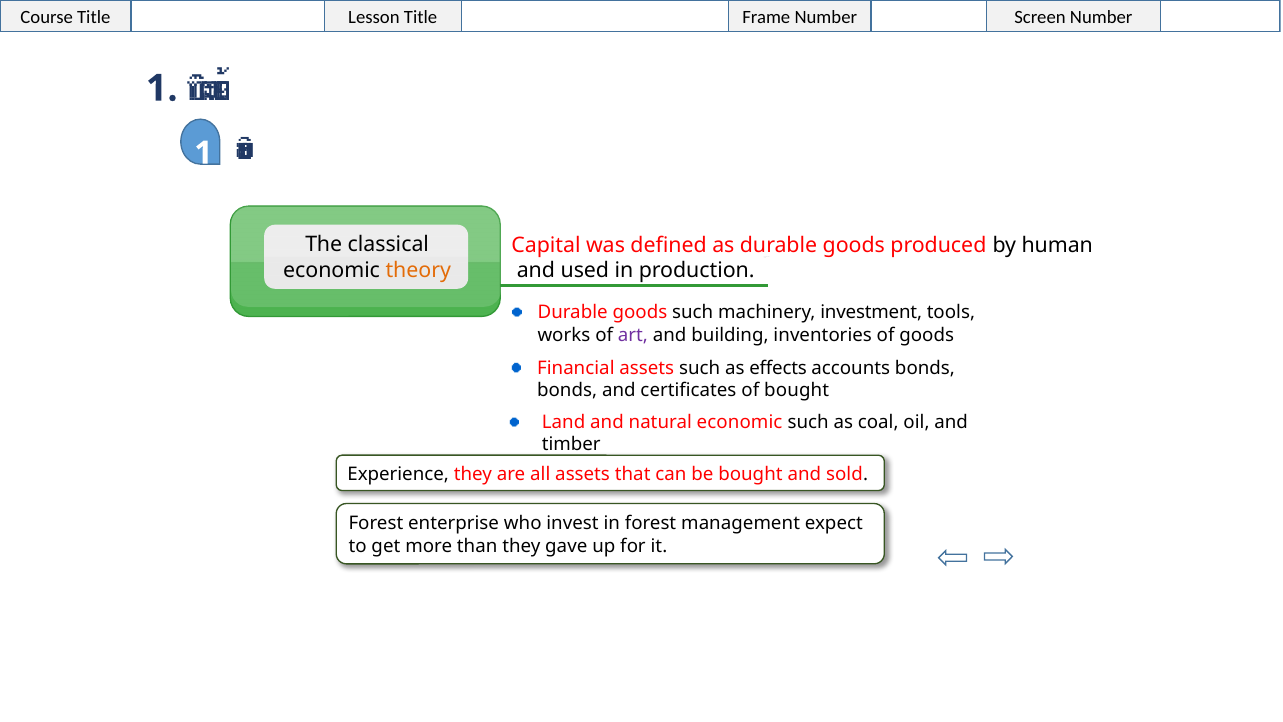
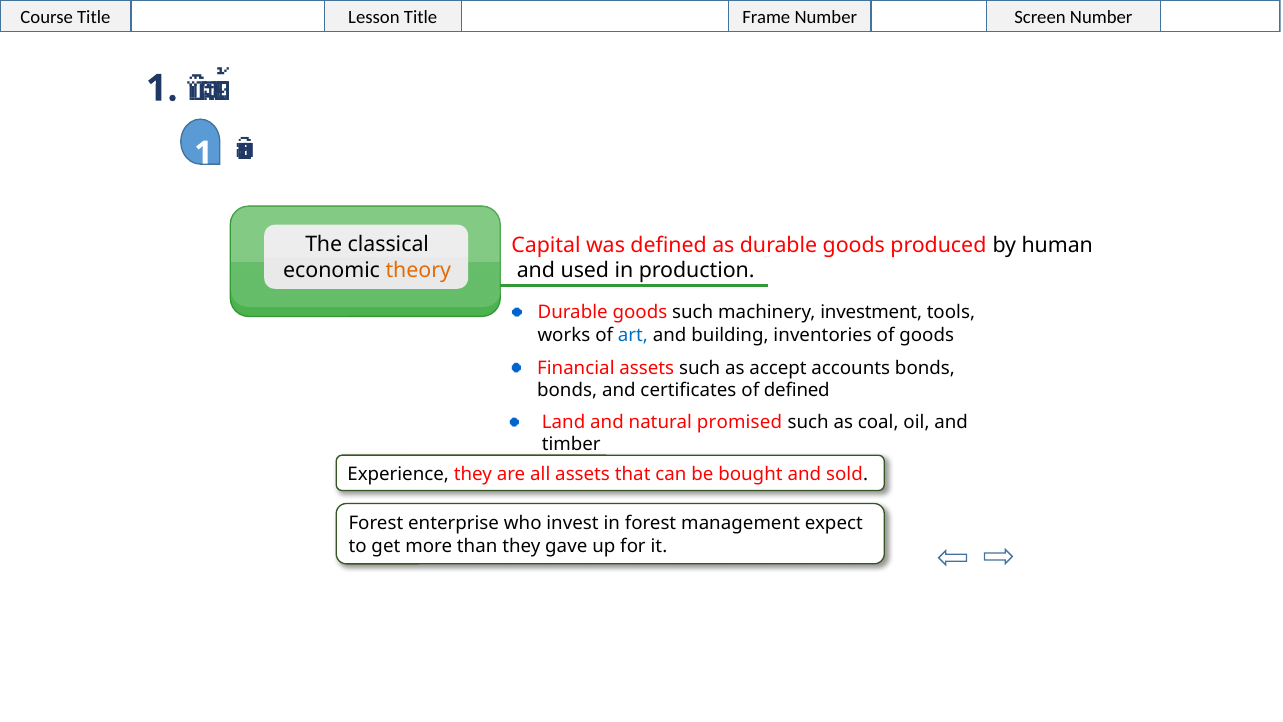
art colour: purple -> blue
effects: effects -> accept
of bought: bought -> defined
natural economic: economic -> promised
